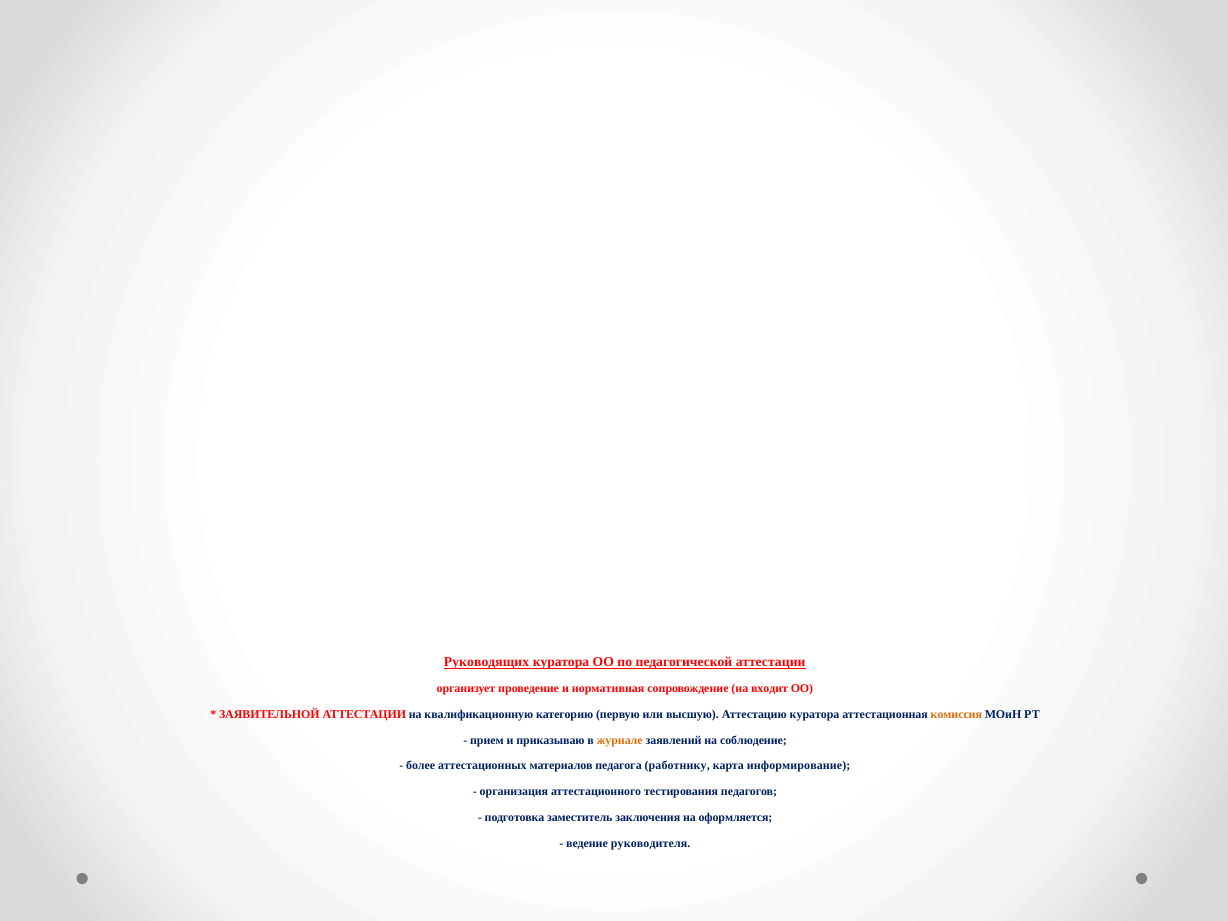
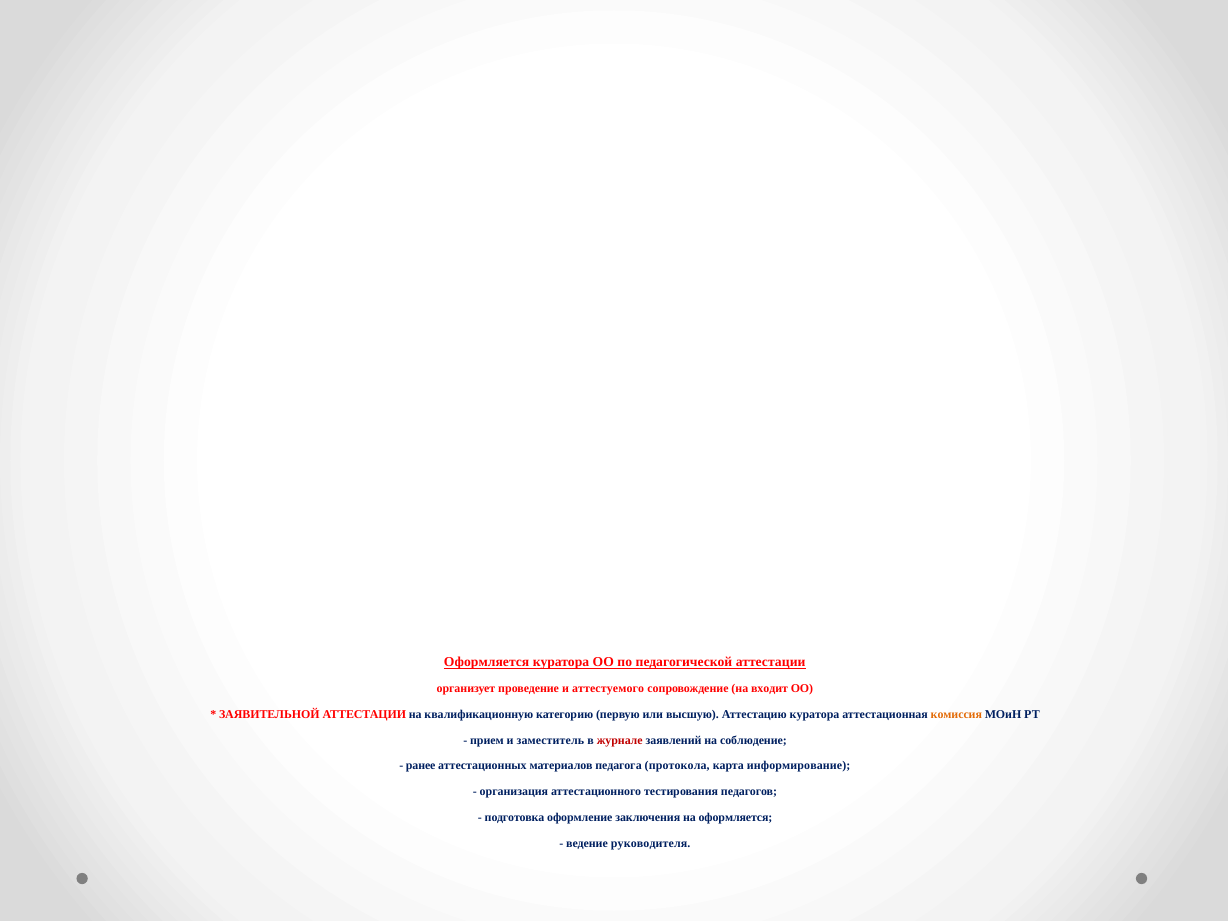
Руководящих at (487, 662): Руководящих -> Оформляется
нормативная: нормативная -> аттестуемого
приказываю: приказываю -> заместитель
журнале colour: orange -> red
более: более -> ранее
работнику: работнику -> протокола
заместитель: заместитель -> оформление
